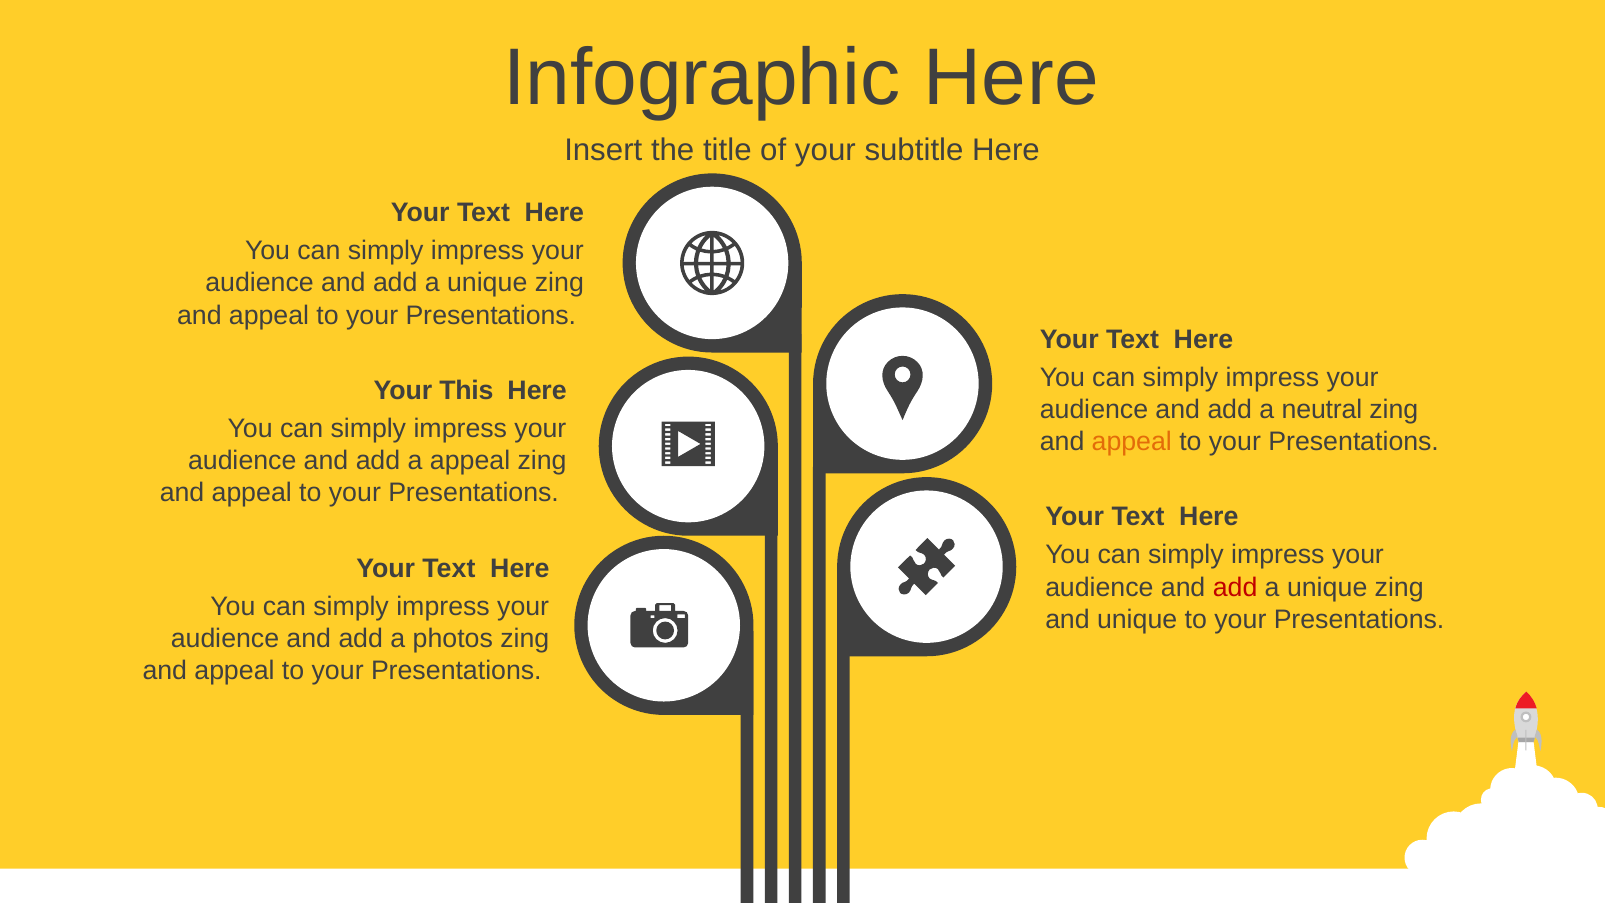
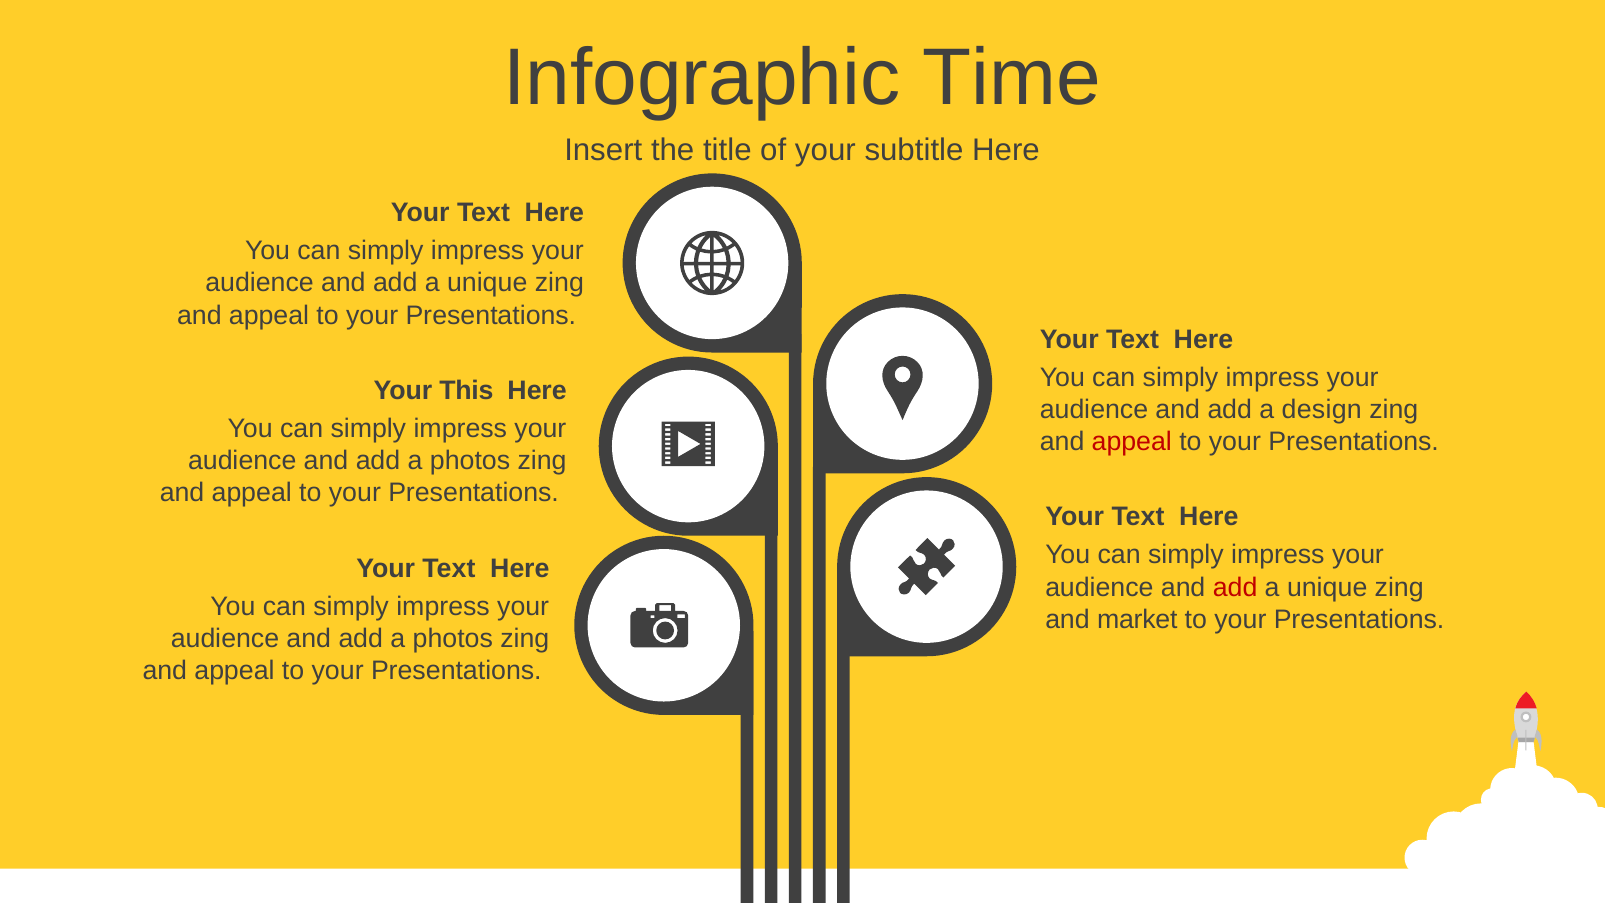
Infographic Here: Here -> Time
neutral: neutral -> design
appeal at (1132, 442) colour: orange -> red
appeal at (470, 461): appeal -> photos
and unique: unique -> market
